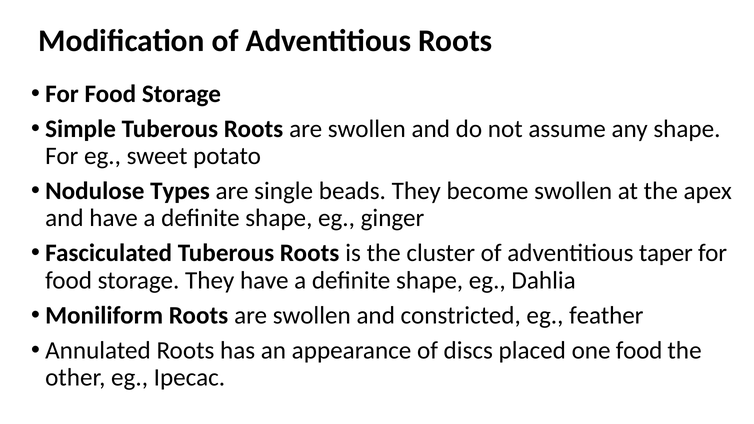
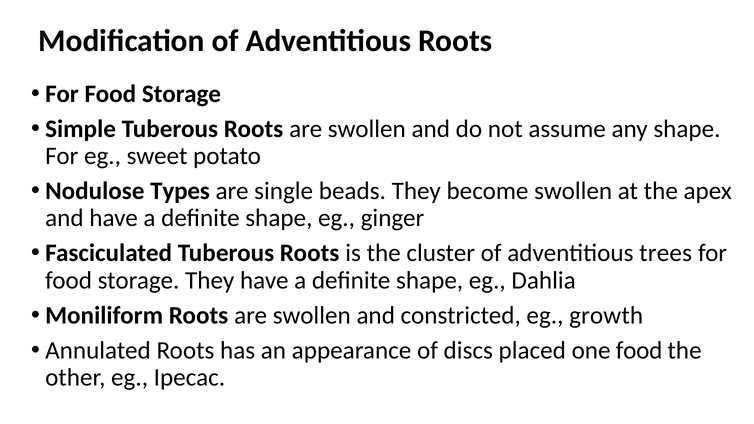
taper: taper -> trees
feather: feather -> growth
